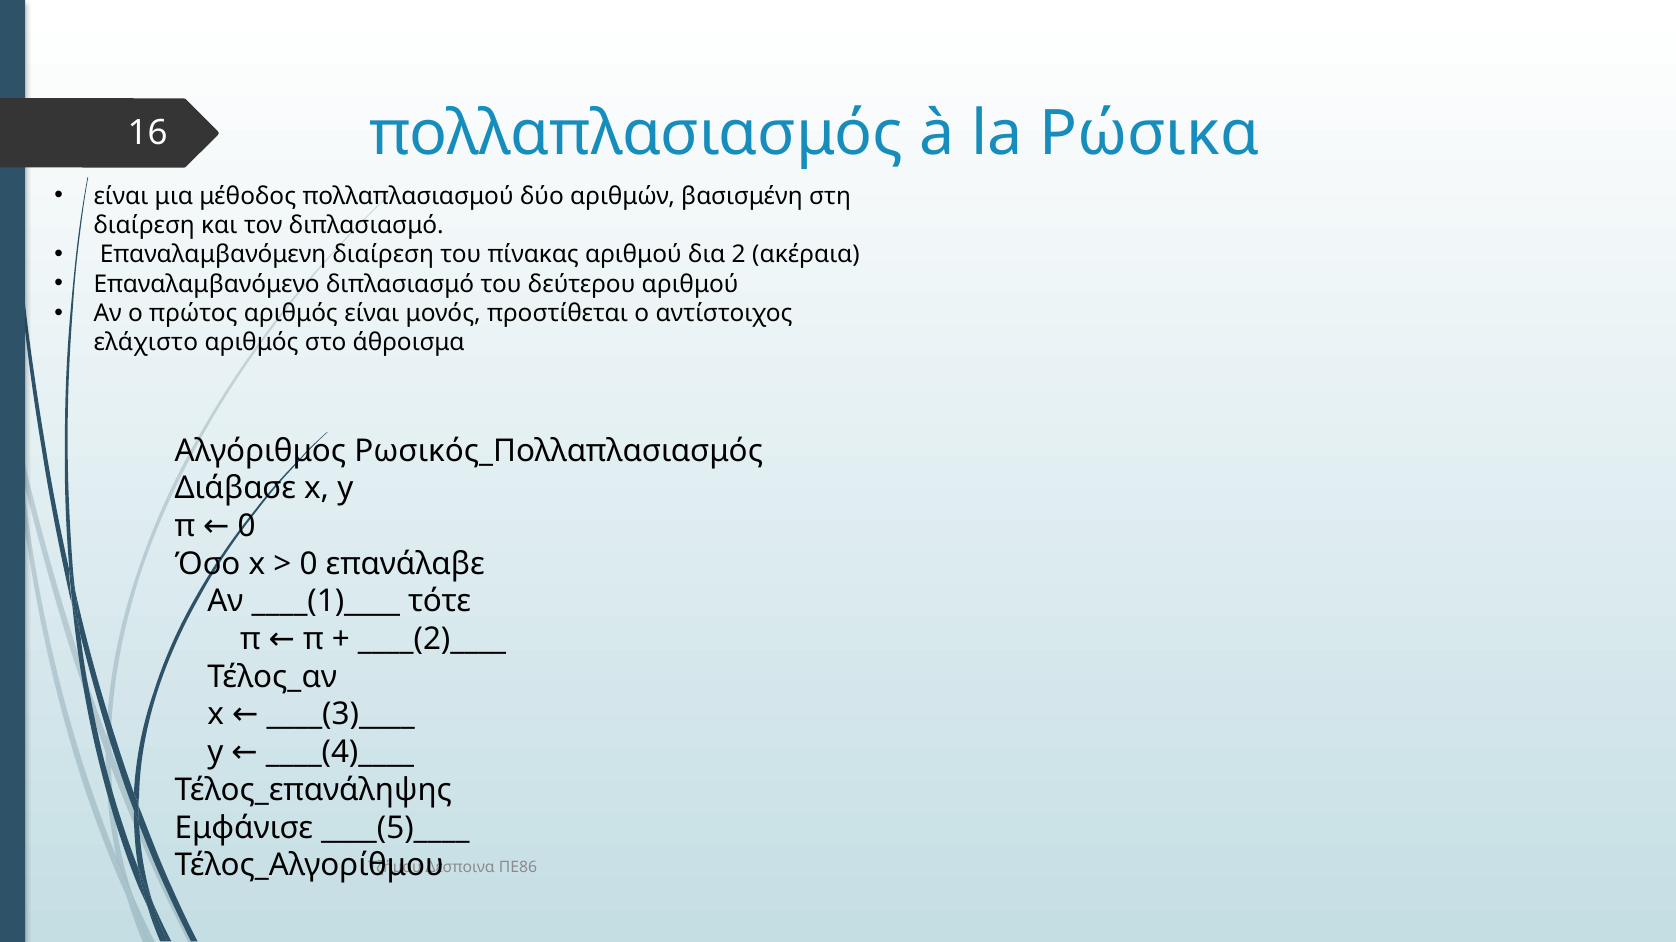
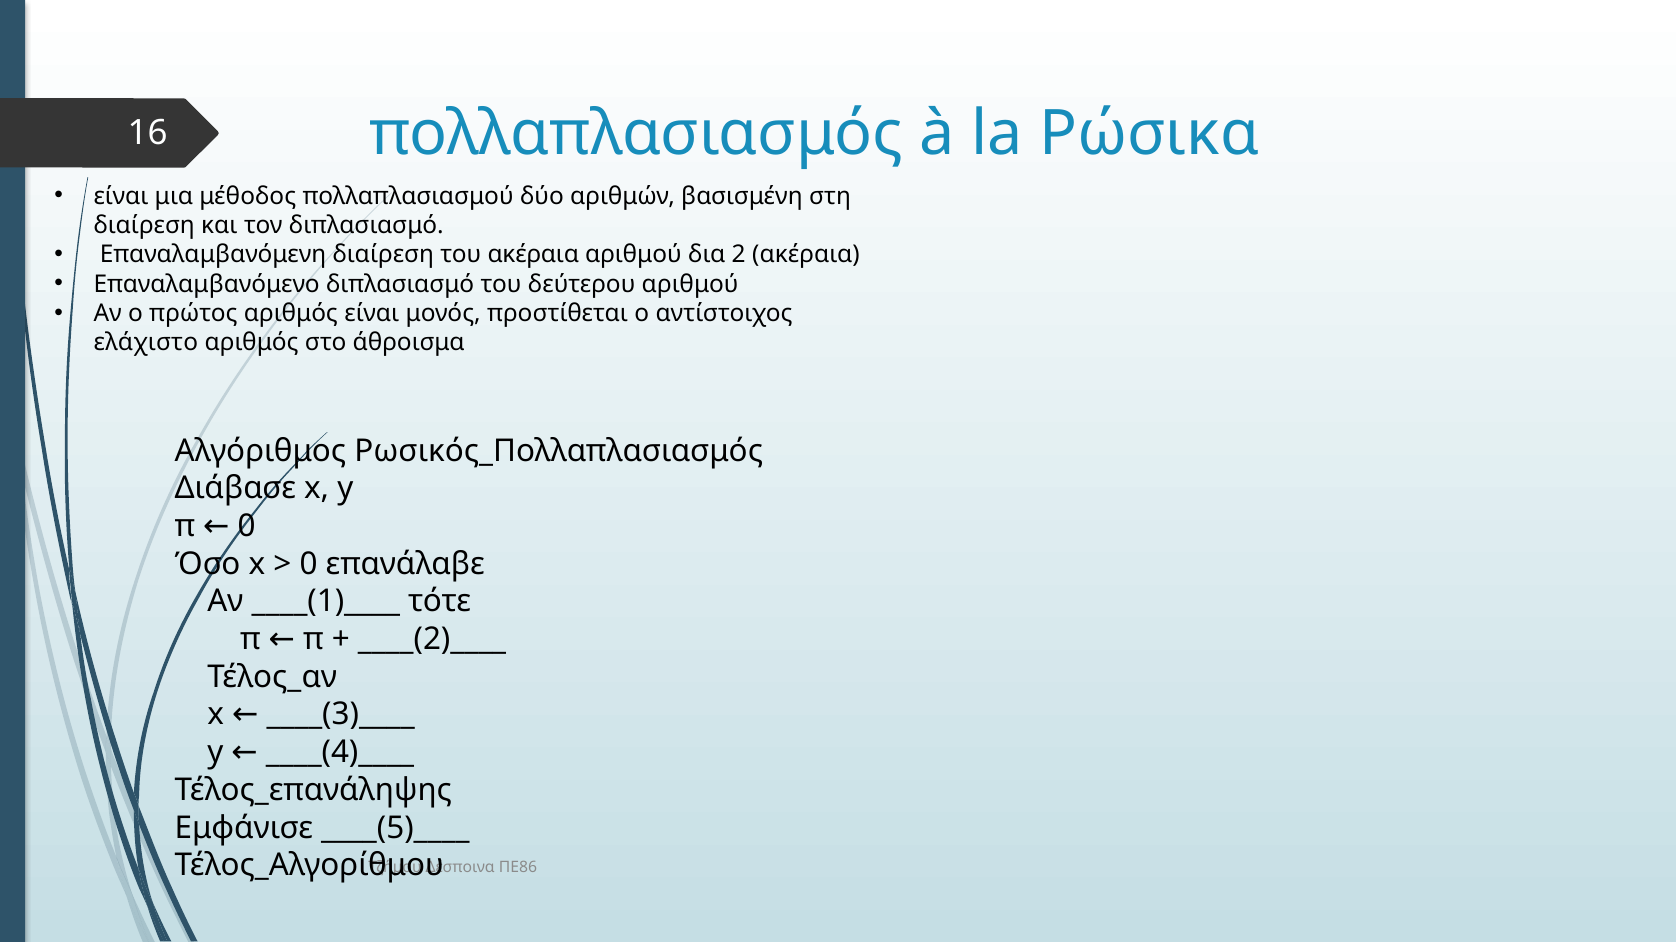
του πίνακας: πίνακας -> ακέραια
